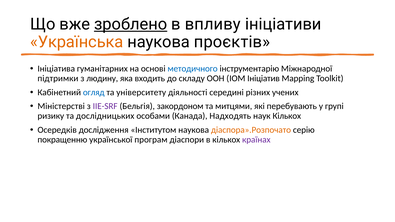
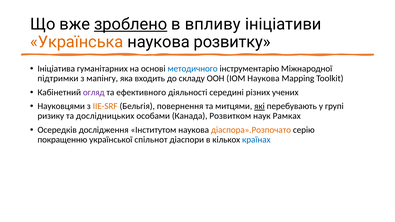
проєктів: проєктів -> розвитку
людину: людину -> мапінгу
IOM Ініціатив: Ініціатив -> Наукова
огляд colour: blue -> purple
університету: університету -> ефективного
Міністерстві: Міністерстві -> Науковцями
IIE-SRF colour: purple -> orange
закордоном: закордоном -> повернення
які underline: none -> present
Надходять: Надходять -> Розвитком
наук Кількох: Кількох -> Рамках
програм: програм -> спільнот
країнах colour: purple -> blue
